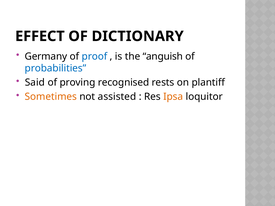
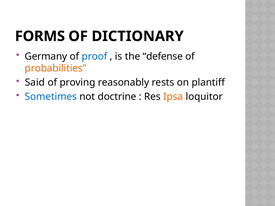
EFFECT: EFFECT -> FORMS
anguish: anguish -> defense
probabilities colour: blue -> orange
recognised: recognised -> reasonably
Sometimes colour: orange -> blue
assisted: assisted -> doctrine
